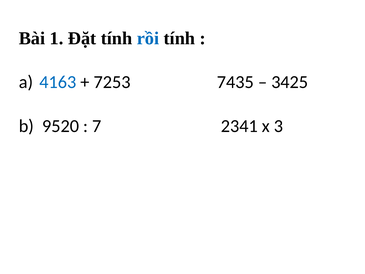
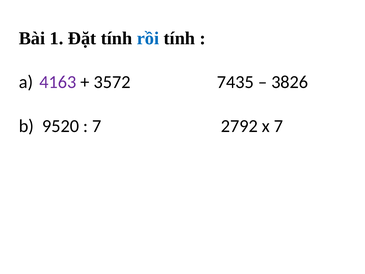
4163 colour: blue -> purple
7253: 7253 -> 3572
3425: 3425 -> 3826
2341: 2341 -> 2792
x 3: 3 -> 7
